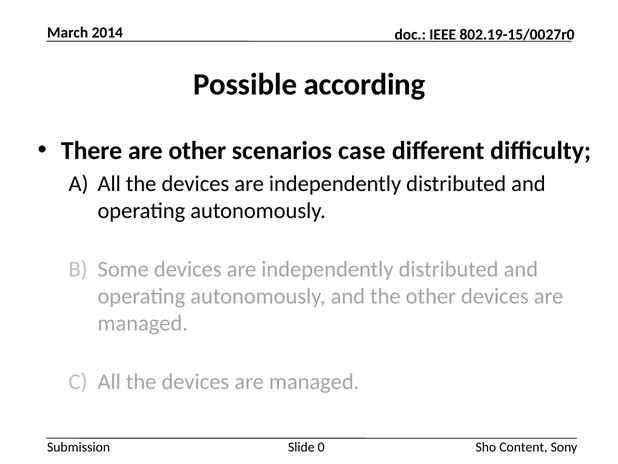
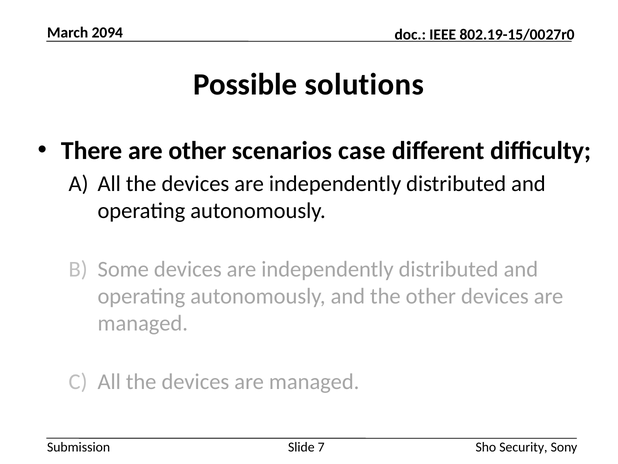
2014: 2014 -> 2094
according: according -> solutions
0: 0 -> 7
Content: Content -> Security
